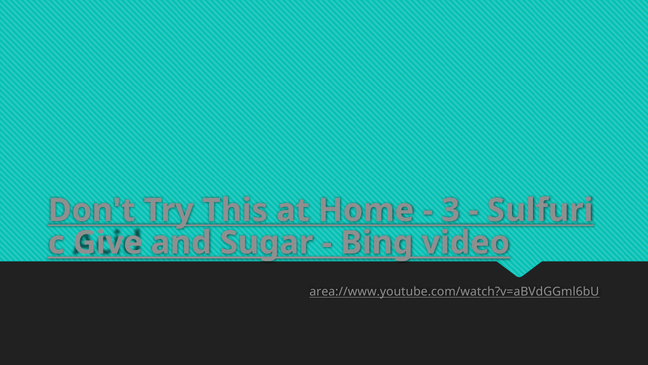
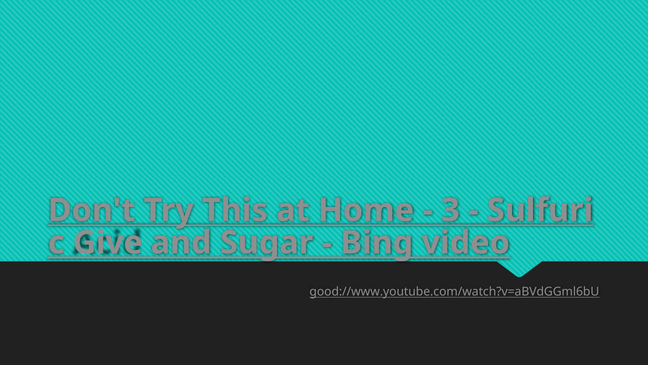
area://www.youtube.com/watch?v=aBVdGGml6bU: area://www.youtube.com/watch?v=aBVdGGml6bU -> good://www.youtube.com/watch?v=aBVdGGml6bU
